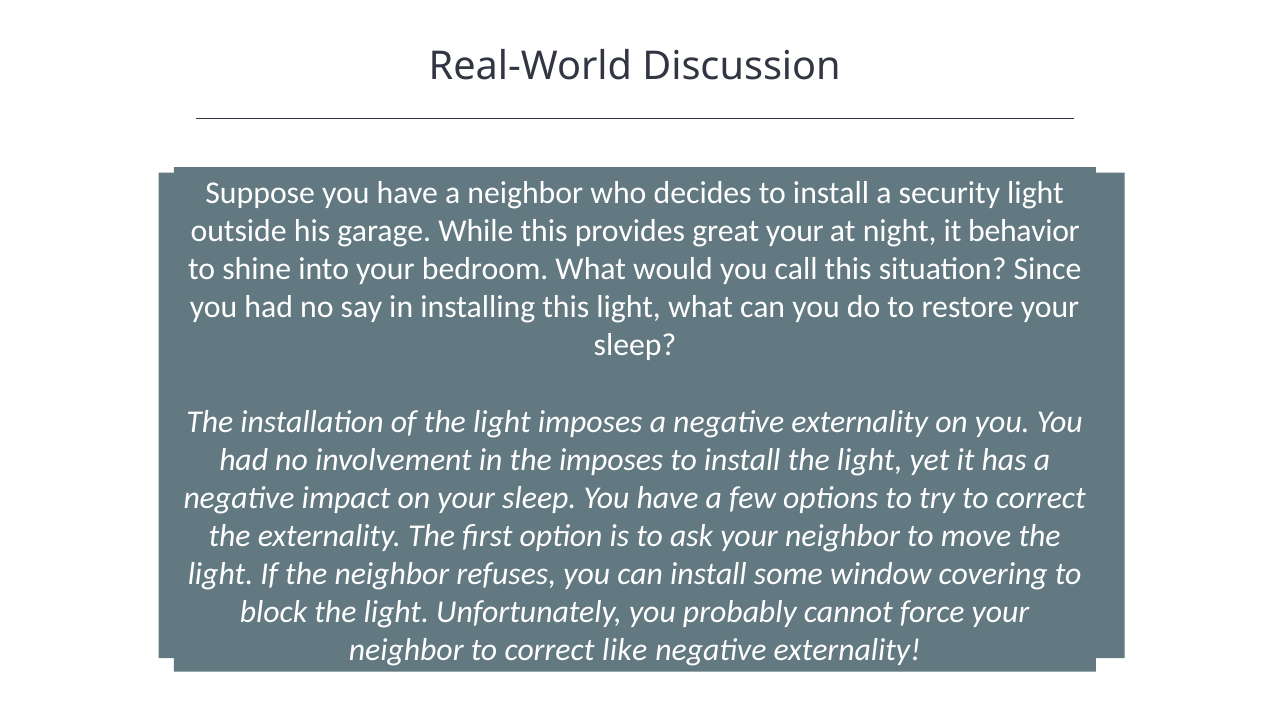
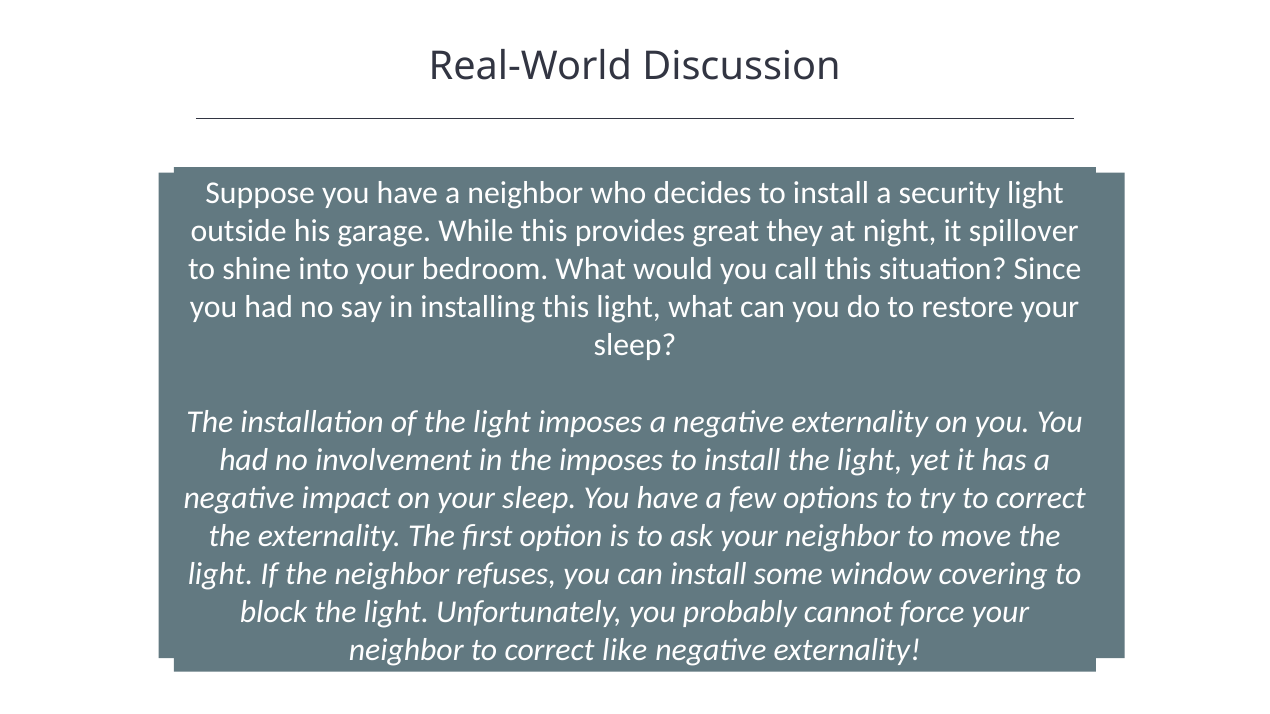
great your: your -> they
behavior: behavior -> spillover
